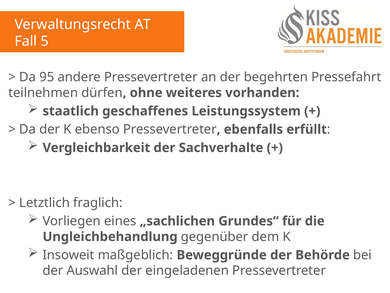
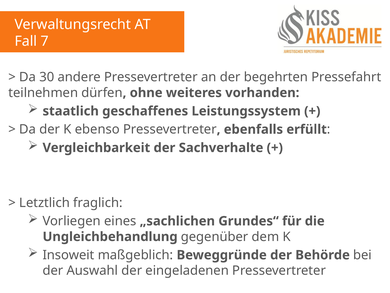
5: 5 -> 7
95: 95 -> 30
